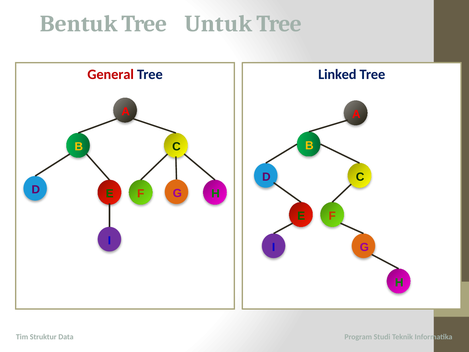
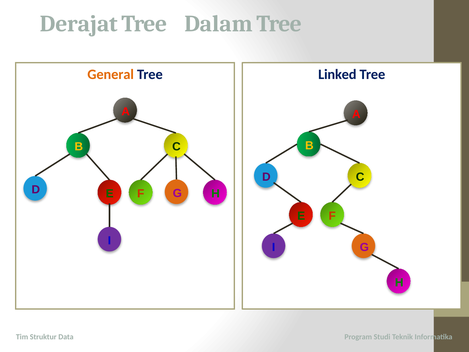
Bentuk: Bentuk -> Derajat
Untuk: Untuk -> Dalam
General colour: red -> orange
